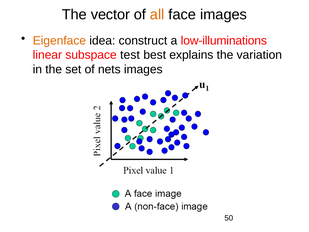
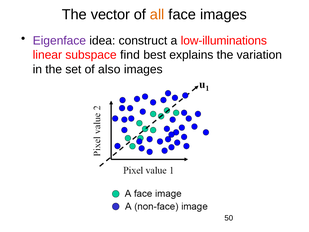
Eigenface colour: orange -> purple
test: test -> find
nets: nets -> also
